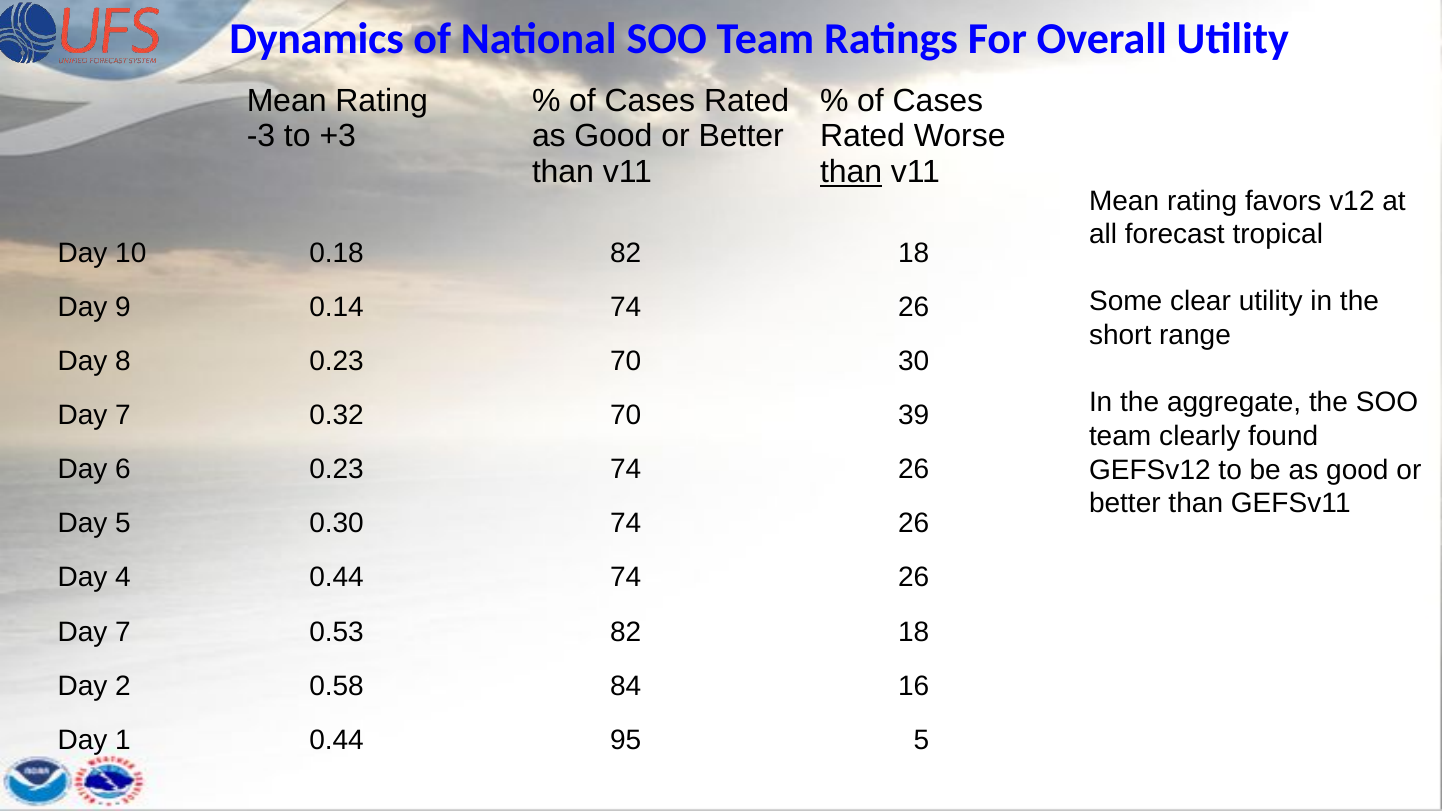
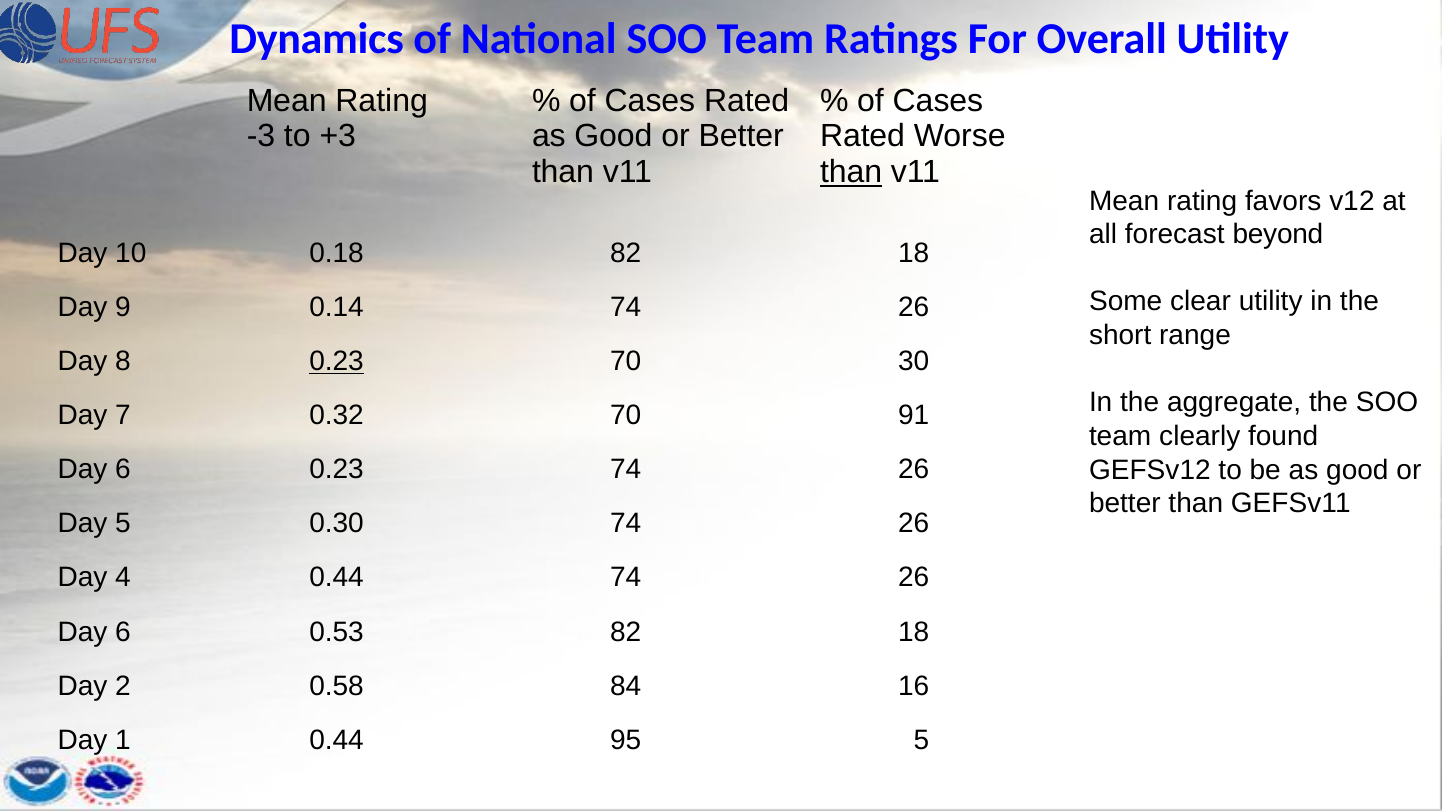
tropical: tropical -> beyond
0.23 at (337, 362) underline: none -> present
39: 39 -> 91
7 at (123, 632): 7 -> 6
